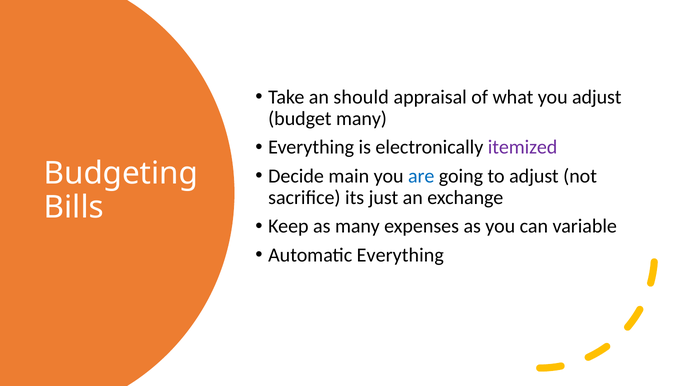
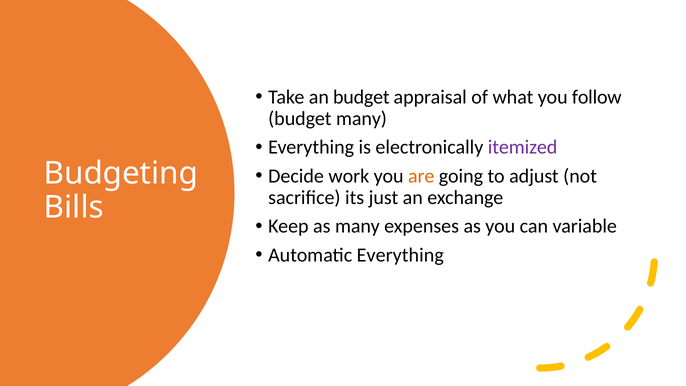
an should: should -> budget
you adjust: adjust -> follow
main: main -> work
are colour: blue -> orange
